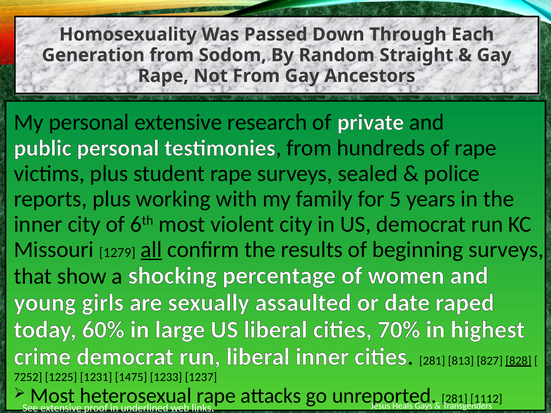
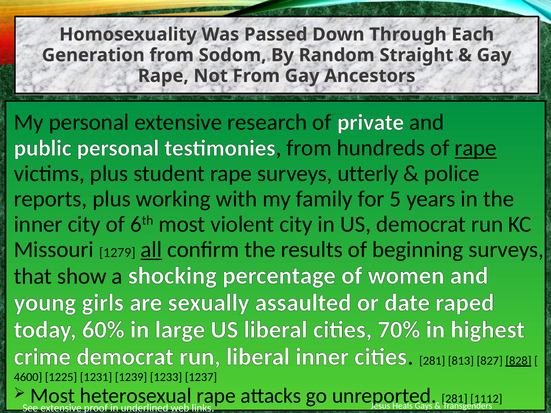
rape at (476, 148) underline: none -> present
sealed: sealed -> utterly
7252: 7252 -> 4600
1475: 1475 -> 1239
